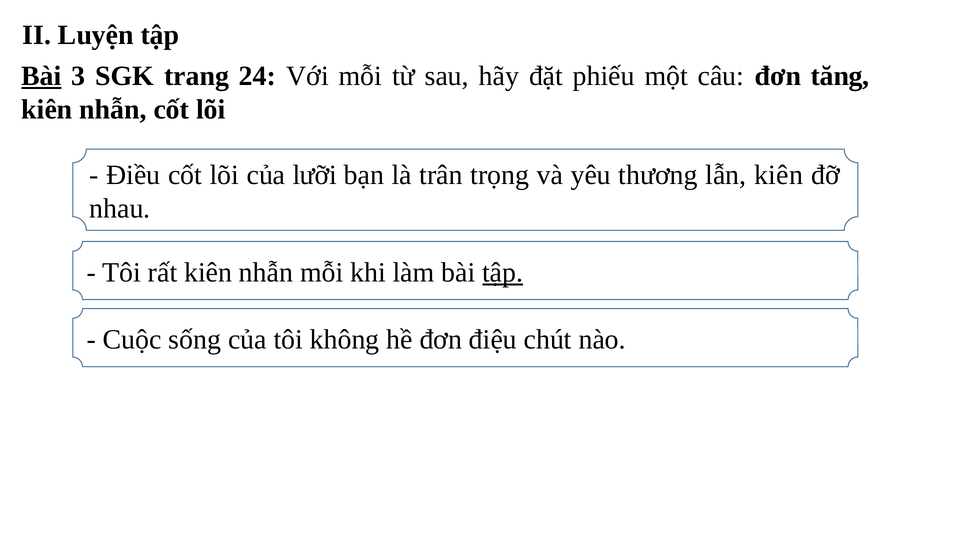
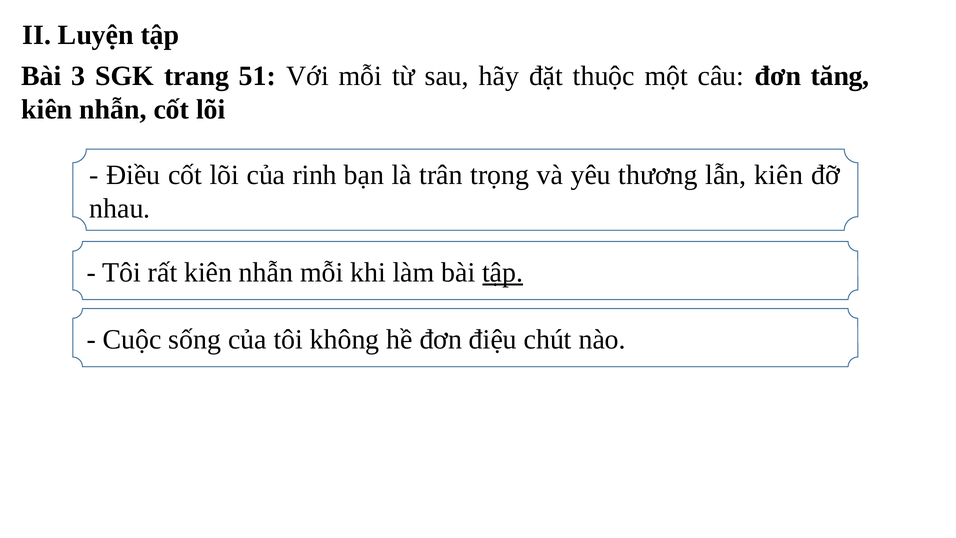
Bài at (41, 76) underline: present -> none
24: 24 -> 51
phiếu: phiếu -> thuộc
lưỡi: lưỡi -> rinh
